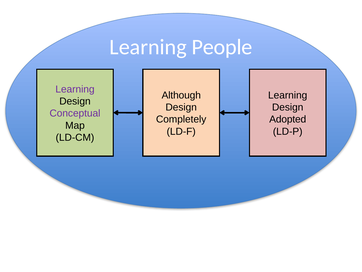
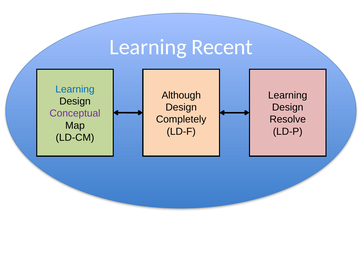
People: People -> Recent
Learning at (75, 89) colour: purple -> blue
Adopted: Adopted -> Resolve
